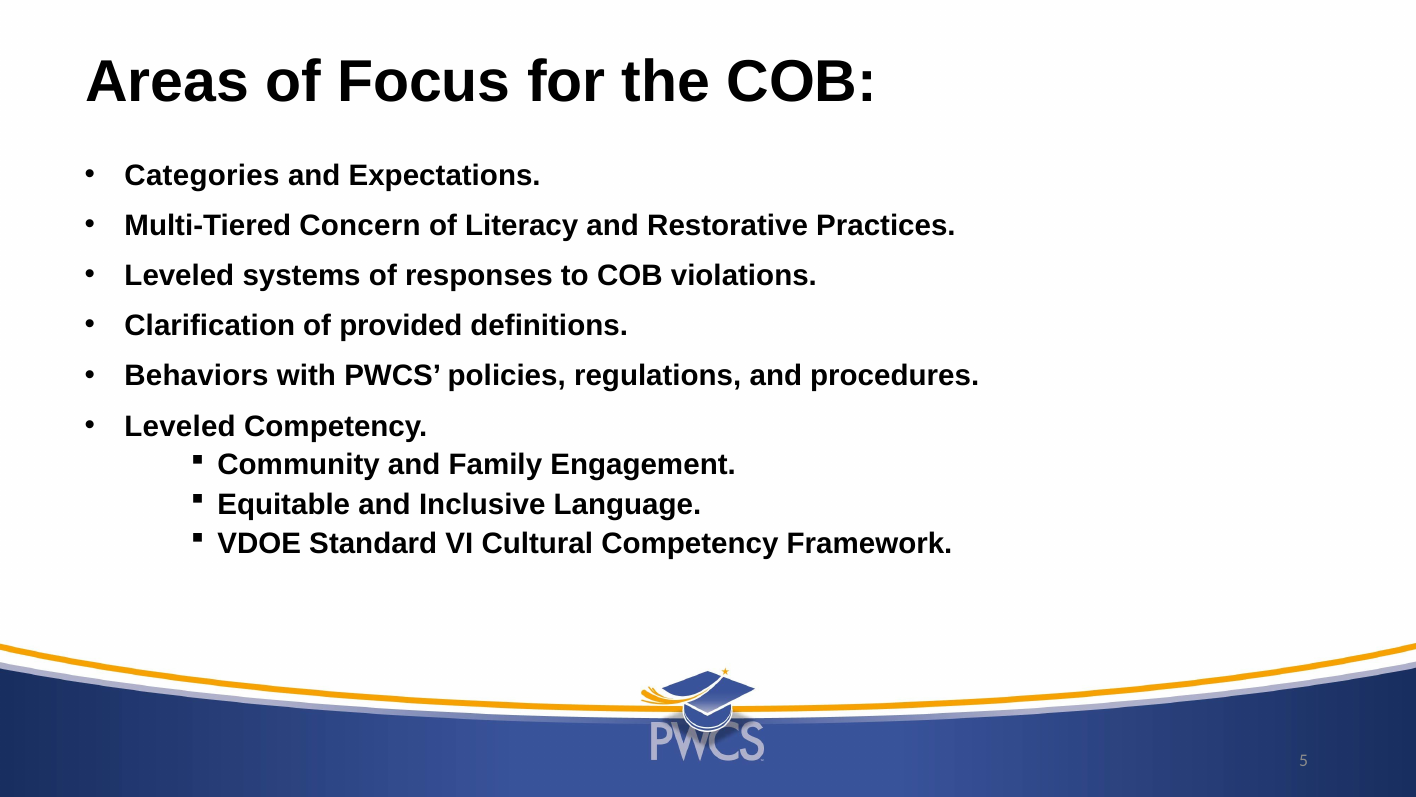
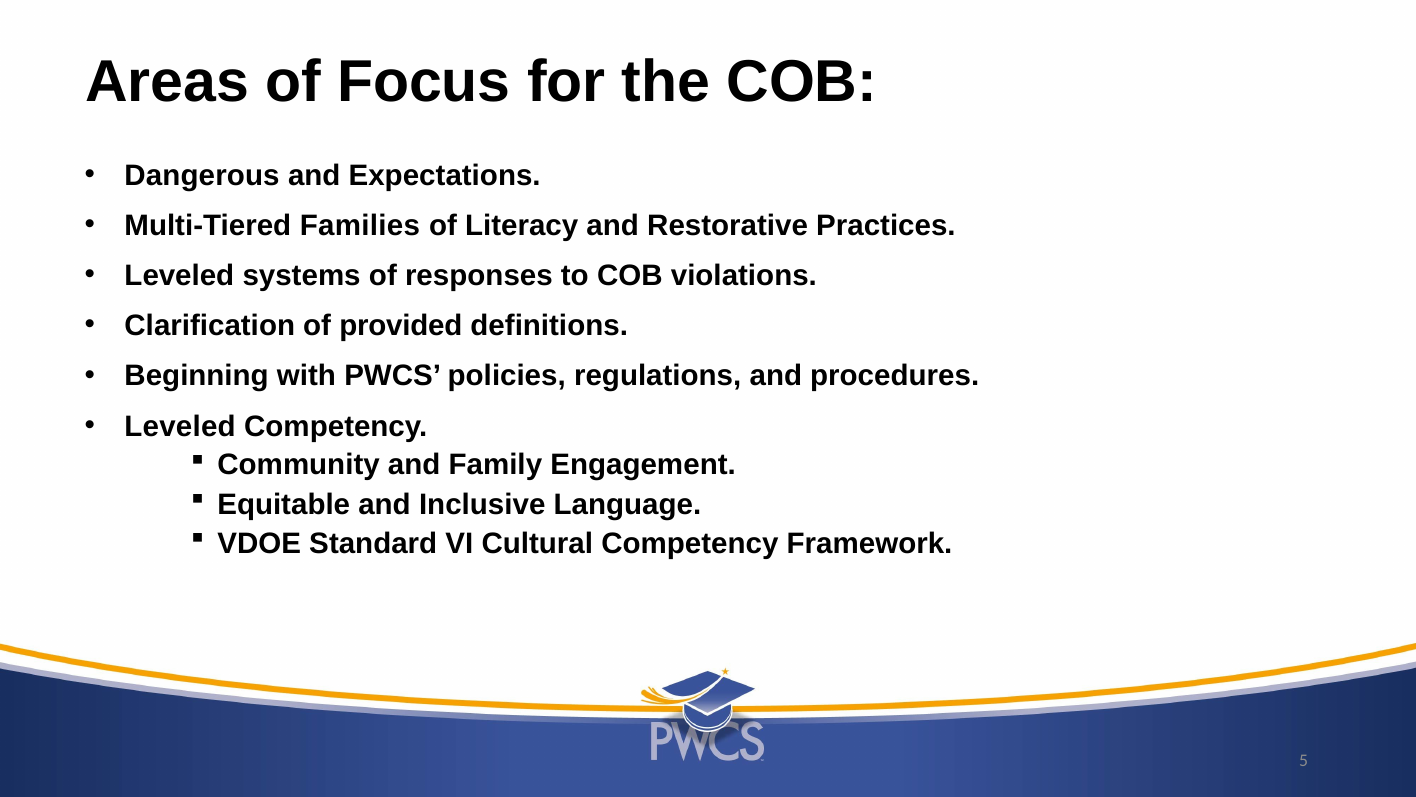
Categories: Categories -> Dangerous
Concern: Concern -> Families
Behaviors: Behaviors -> Beginning
